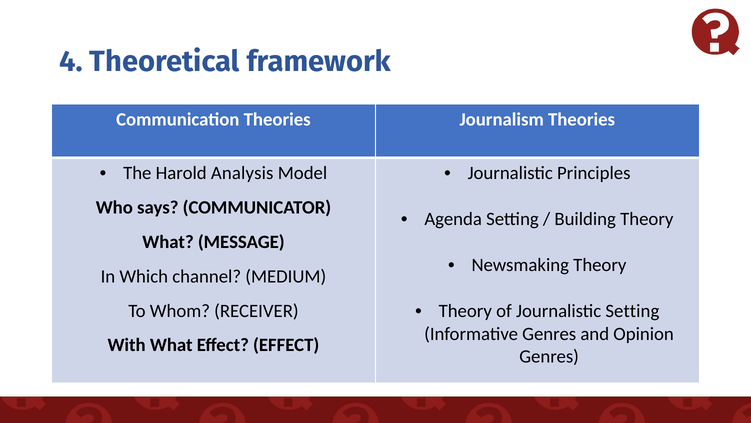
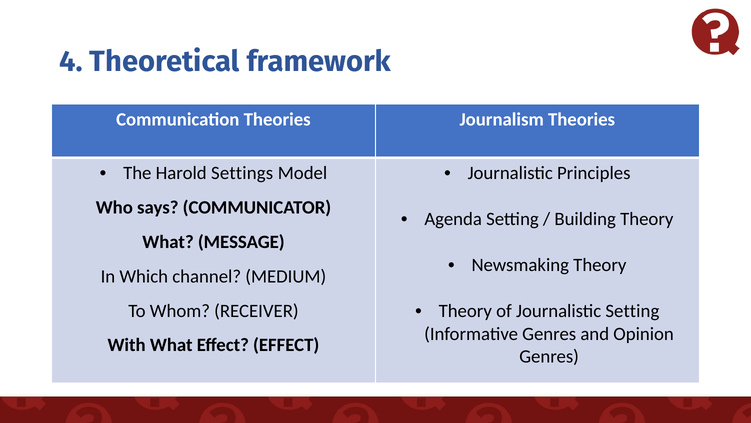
Analysis: Analysis -> Settings
